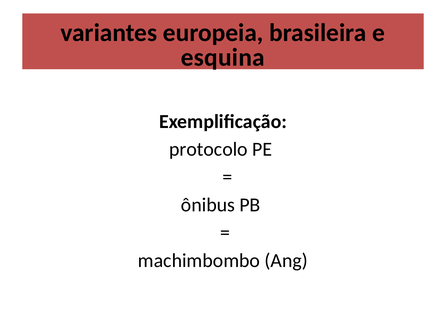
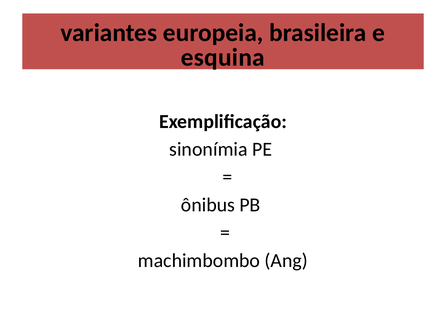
protocolo: protocolo -> sinonímia
